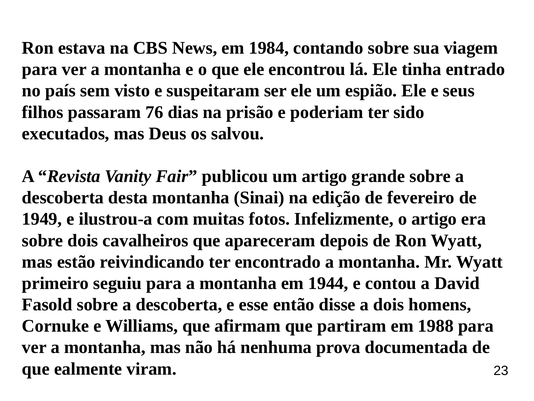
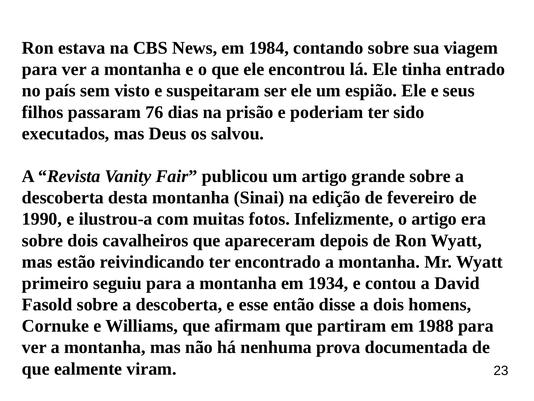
1949: 1949 -> 1990
1944: 1944 -> 1934
